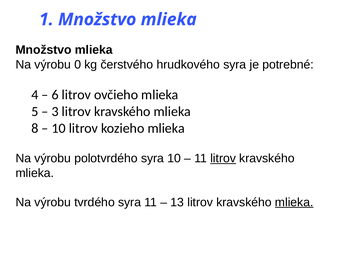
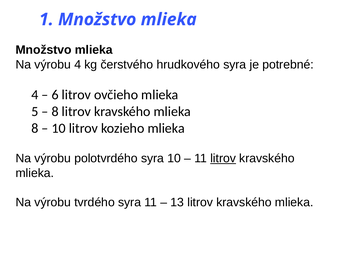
výrobu 0: 0 -> 4
3 at (55, 112): 3 -> 8
mlieka at (294, 202) underline: present -> none
